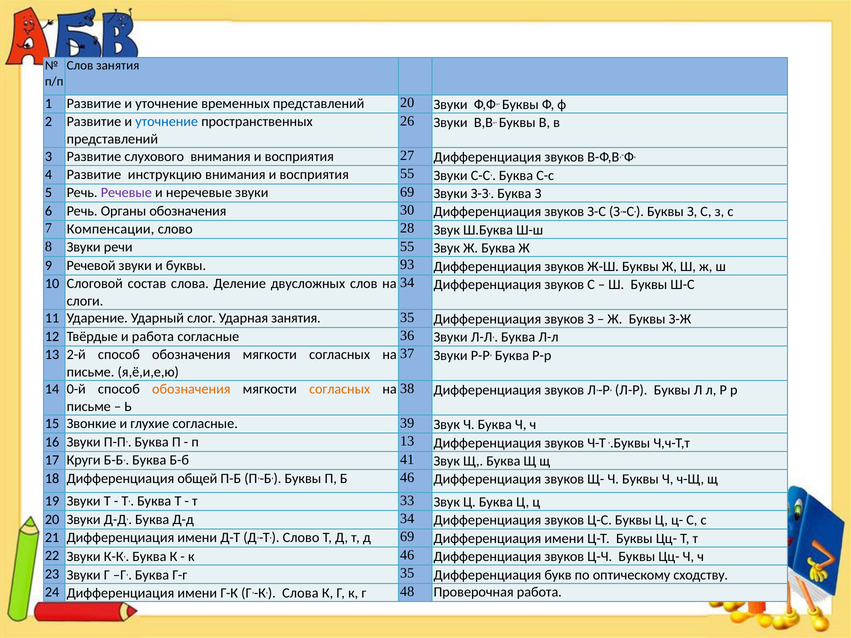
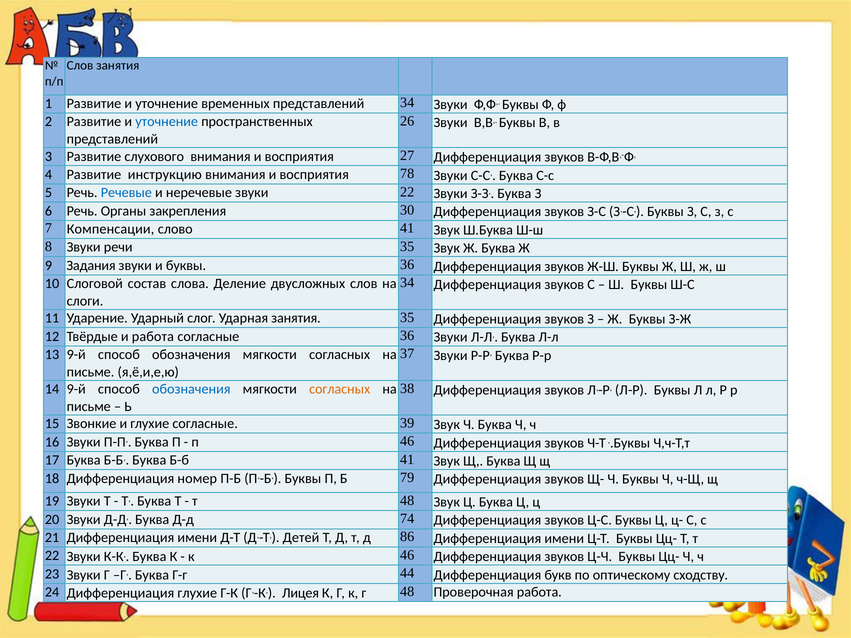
представлений 20: 20 -> 34
восприятия 55: 55 -> 78
Речевые colour: purple -> blue
звуки 69: 69 -> 22
Органы обозначения: обозначения -> закрепления
слово 28: 28 -> 41
речи 55: 55 -> 35
Речевой: Речевой -> Задания
буквы 93: 93 -> 36
13 2-й: 2-й -> 9-й
14 0-й: 0-й -> 9-й
обозначения at (191, 389) colour: orange -> blue
п 13: 13 -> 46
17 Круги: Круги -> Буква
общей: общей -> номер
Б 46: 46 -> 79
т 33: 33 -> 48
Д-д 34: 34 -> 74
Д,-Т Слово: Слово -> Детей
д 69: 69 -> 86
Г-г 35: 35 -> 44
24 Дифференциация имени: имени -> глухие
Г,-К Слова: Слова -> Лицея
